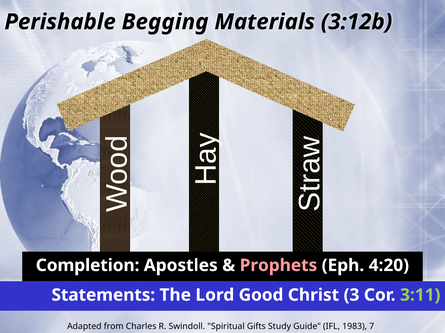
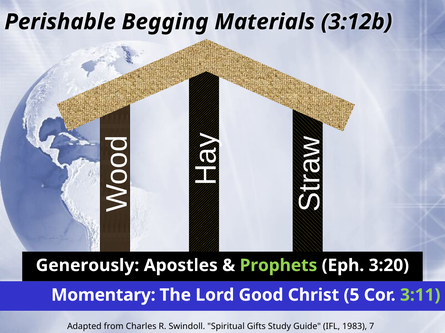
Completion: Completion -> Generously
Prophets colour: pink -> light green
4:20: 4:20 -> 3:20
Statements: Statements -> Momentary
3: 3 -> 5
